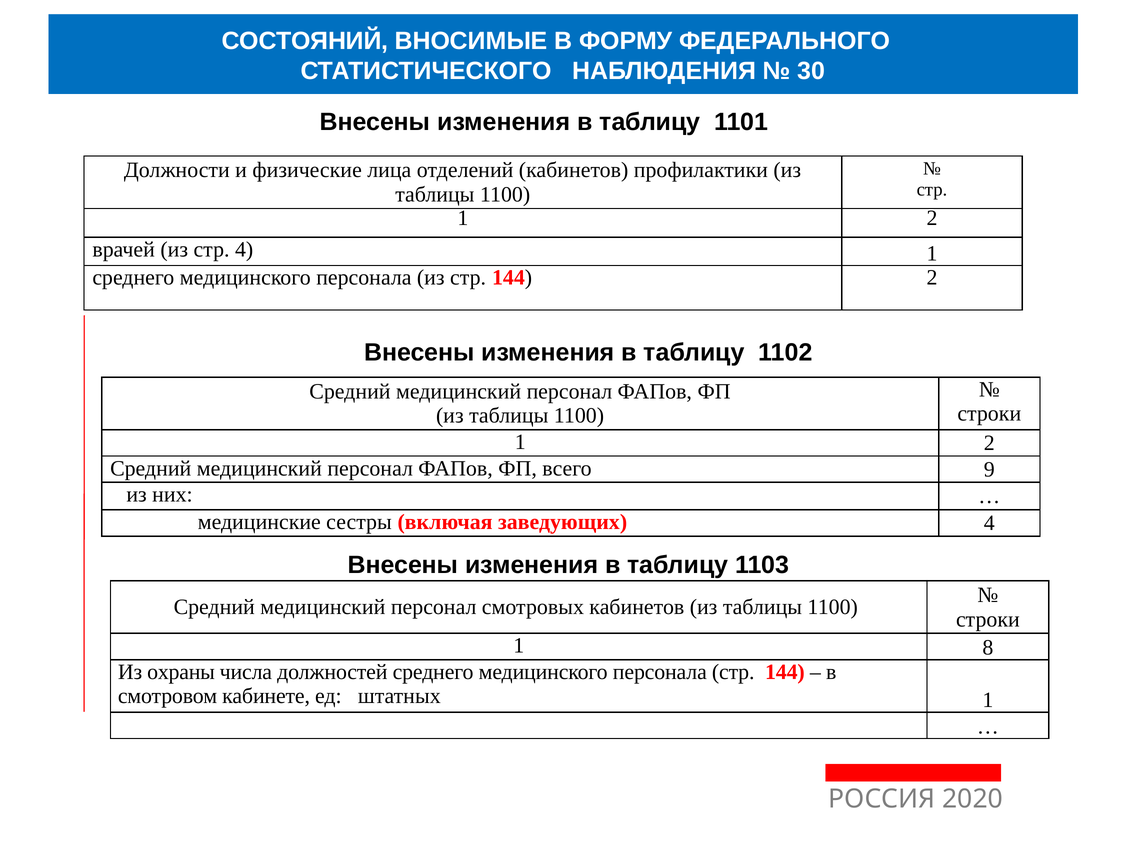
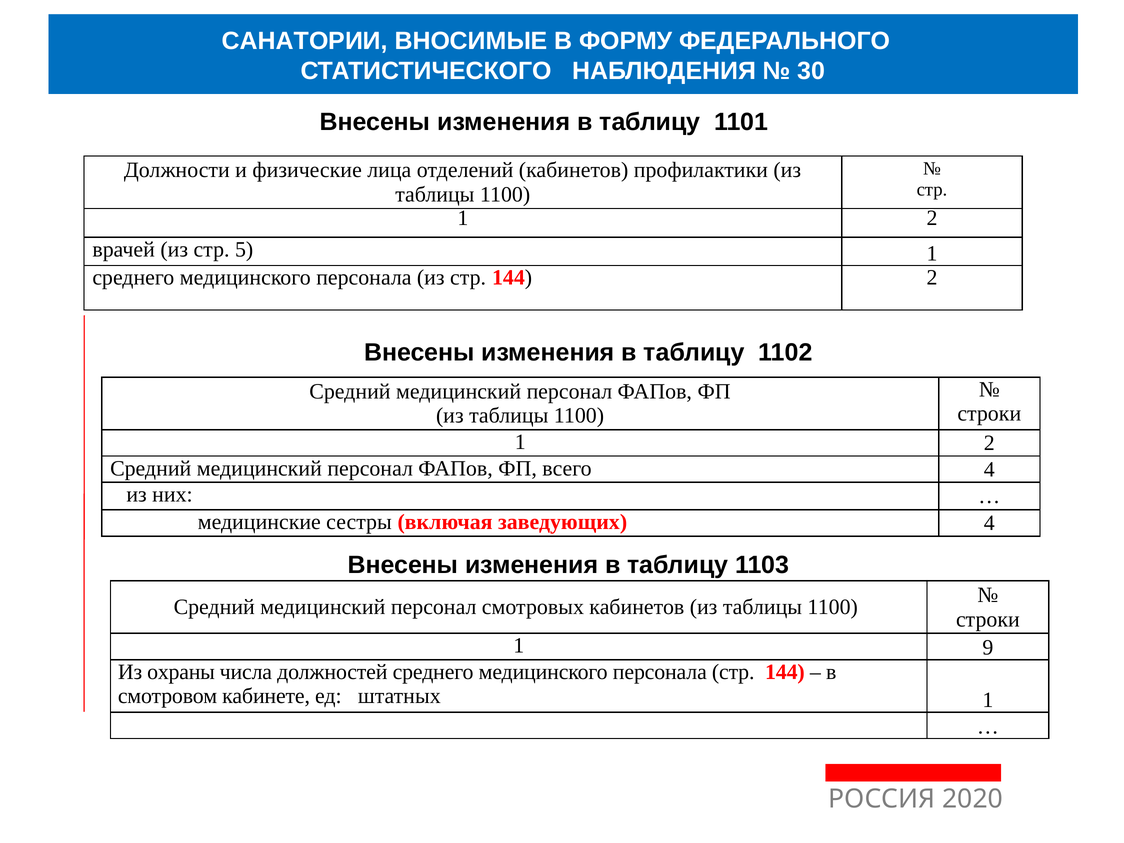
СОСТОЯНИЙ: СОСТОЯНИЙ -> САНАТОРИИ
стр 4: 4 -> 5
всего 9: 9 -> 4
8: 8 -> 9
